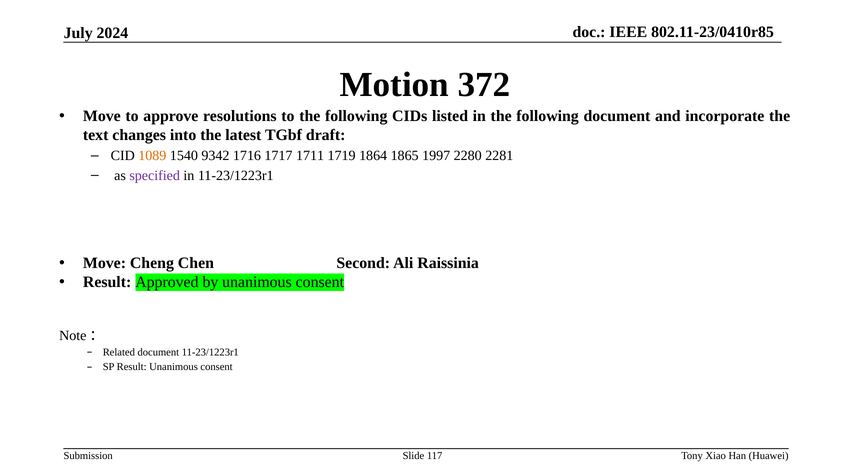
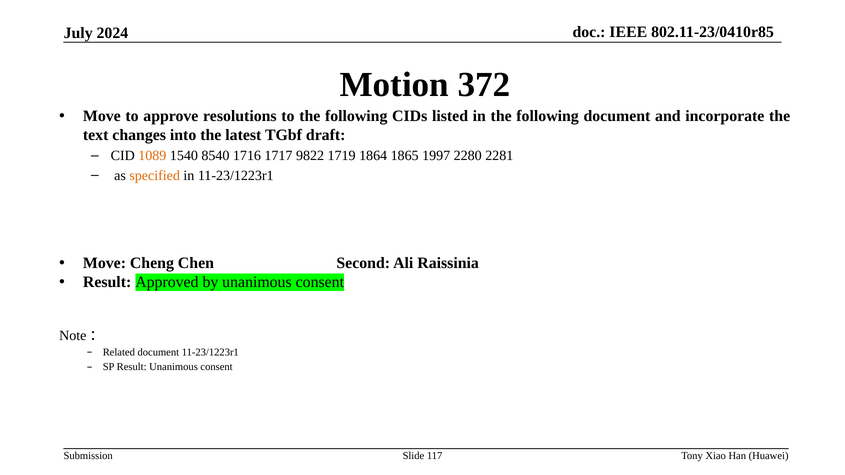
9342: 9342 -> 8540
1711: 1711 -> 9822
specified colour: purple -> orange
